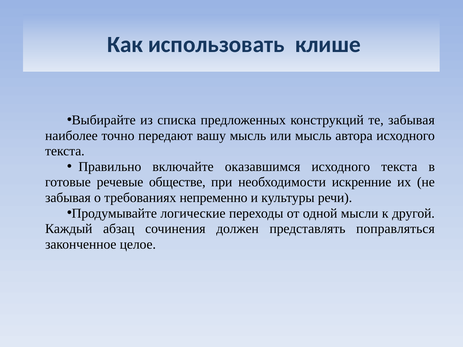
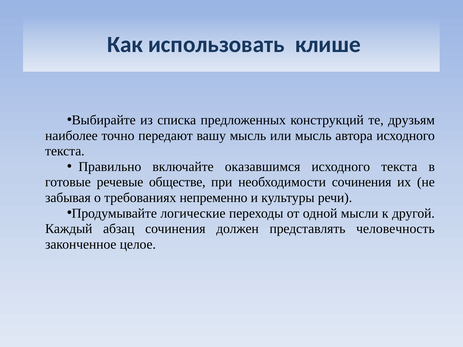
те забывая: забывая -> друзьям
необходимости искренние: искренние -> сочинения
поправляться: поправляться -> человечность
